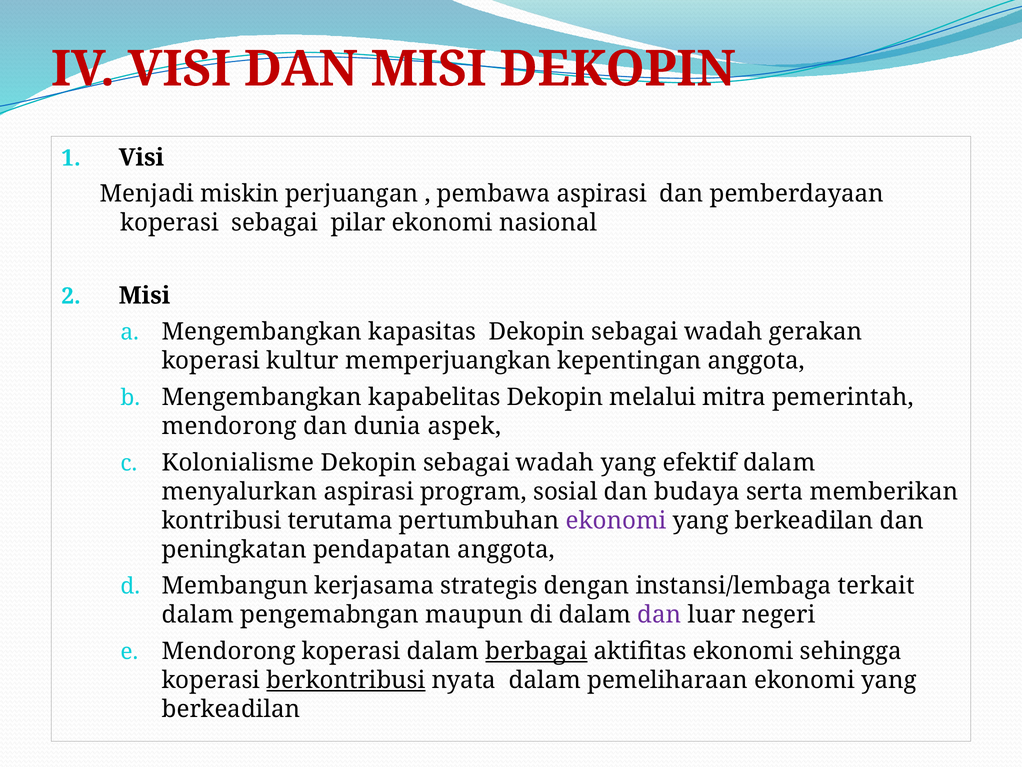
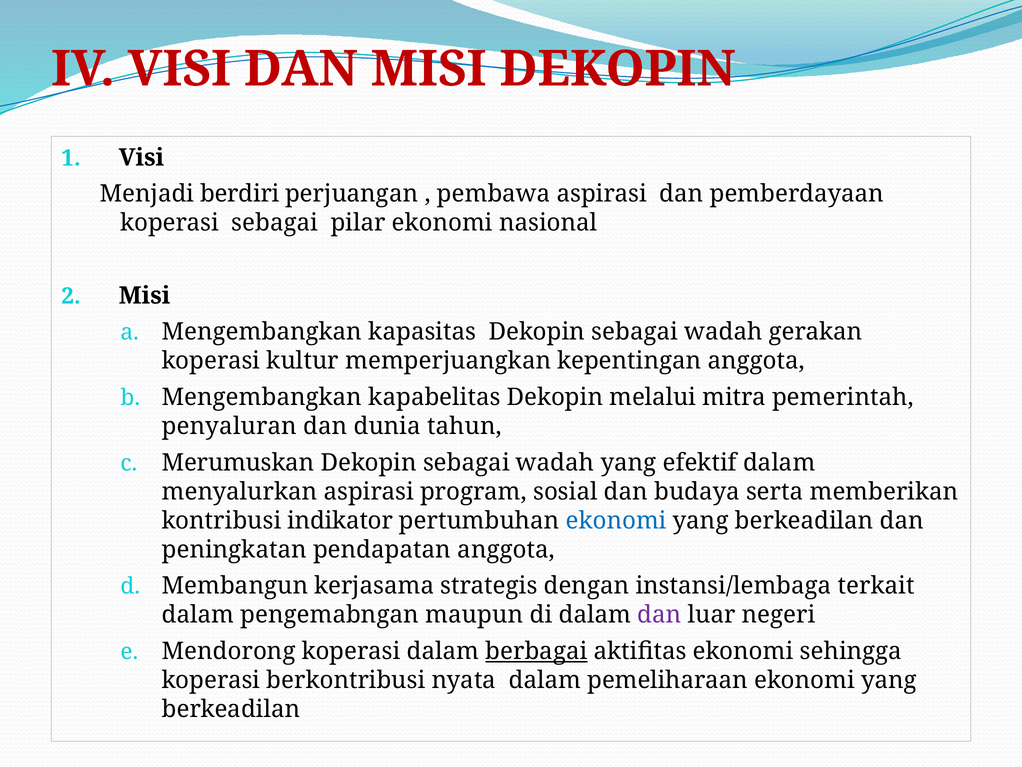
miskin: miskin -> berdiri
mendorong at (229, 426): mendorong -> penyaluran
aspek: aspek -> tahun
Kolonialisme: Kolonialisme -> Merumuskan
terutama: terutama -> indikator
ekonomi at (616, 520) colour: purple -> blue
berkontribusi underline: present -> none
